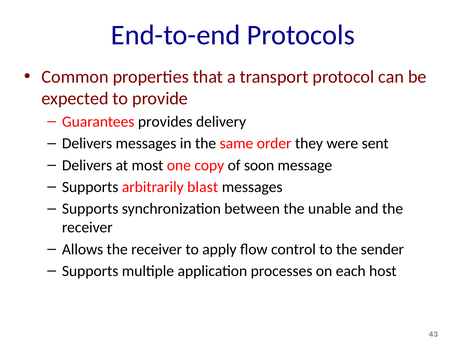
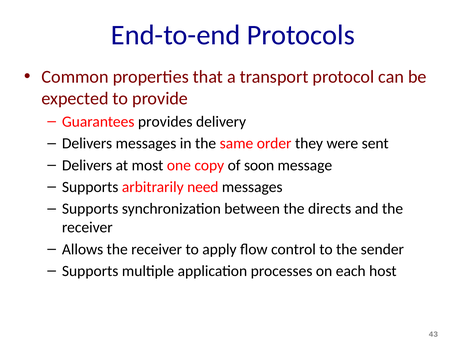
blast: blast -> need
unable: unable -> directs
